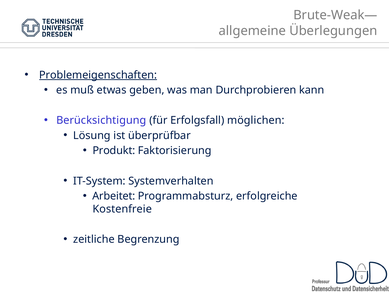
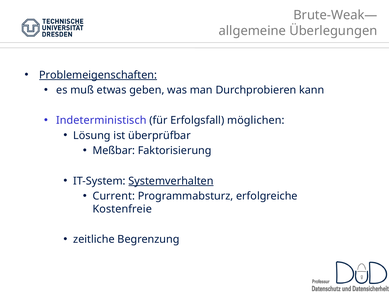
Berücksichtigung: Berücksichtigung -> Indeterministisch
Produkt: Produkt -> Meßbar
Systemverhalten underline: none -> present
Arbeitet: Arbeitet -> Current
